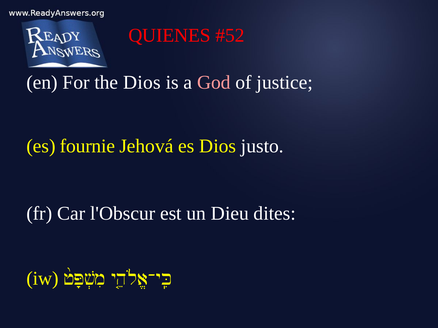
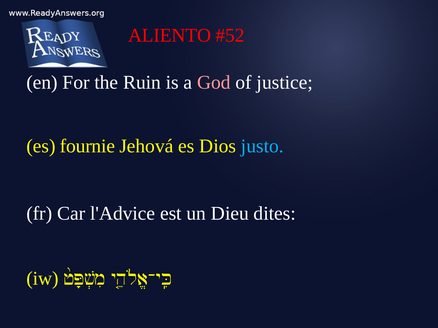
QUIENES: QUIENES -> ALIENTO
the Dios: Dios -> Ruin
justo colour: white -> light blue
l'Obscur: l'Obscur -> l'Advice
